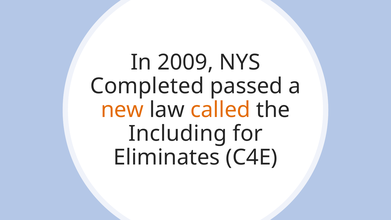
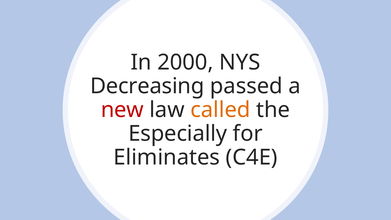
2009: 2009 -> 2000
Completed: Completed -> Decreasing
new colour: orange -> red
Including: Including -> Especially
